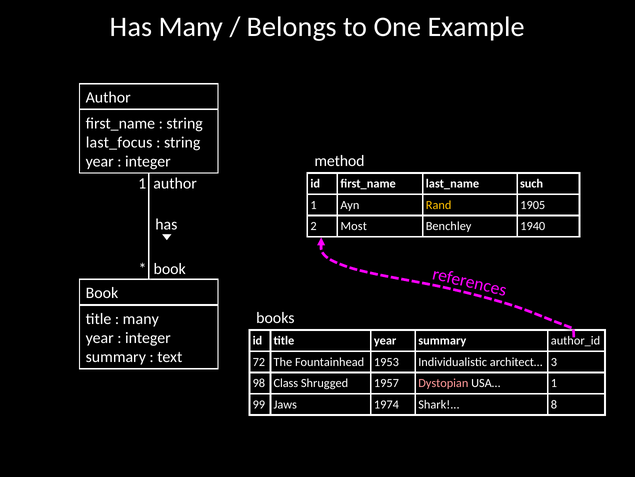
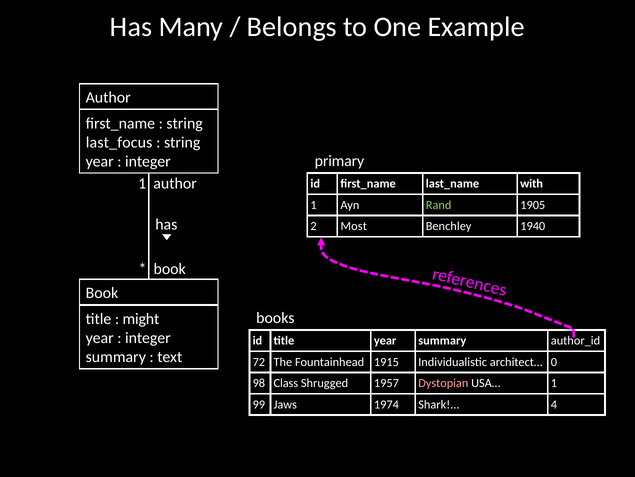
method: method -> primary
such: such -> with
Rand colour: yellow -> light green
many at (141, 318): many -> might
1953: 1953 -> 1915
3: 3 -> 0
8: 8 -> 4
